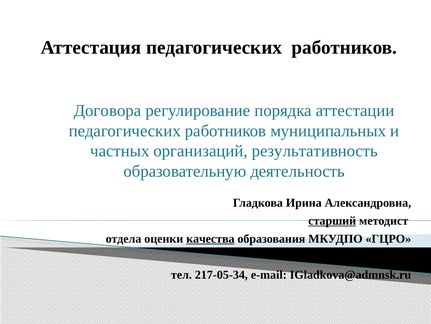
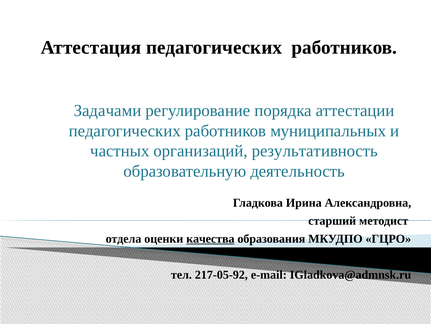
Договора: Договора -> Задачами
старший underline: present -> none
217-05-34: 217-05-34 -> 217-05-92
